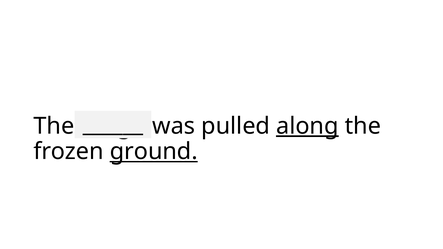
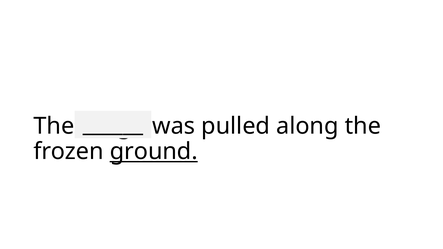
along underline: present -> none
